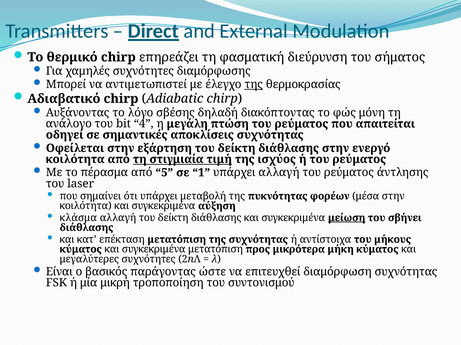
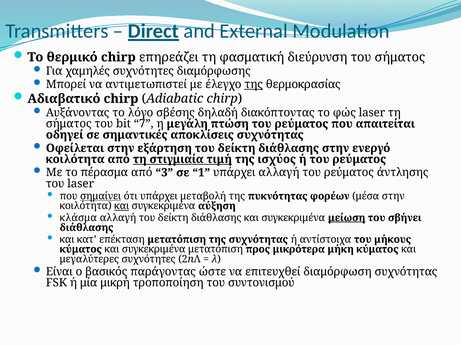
φώς μόνη: μόνη -> laser
ανάλογο at (69, 124): ανάλογο -> σήματος
4: 4 -> 7
5: 5 -> 3
σημαίνει underline: none -> present
και at (122, 206) underline: none -> present
